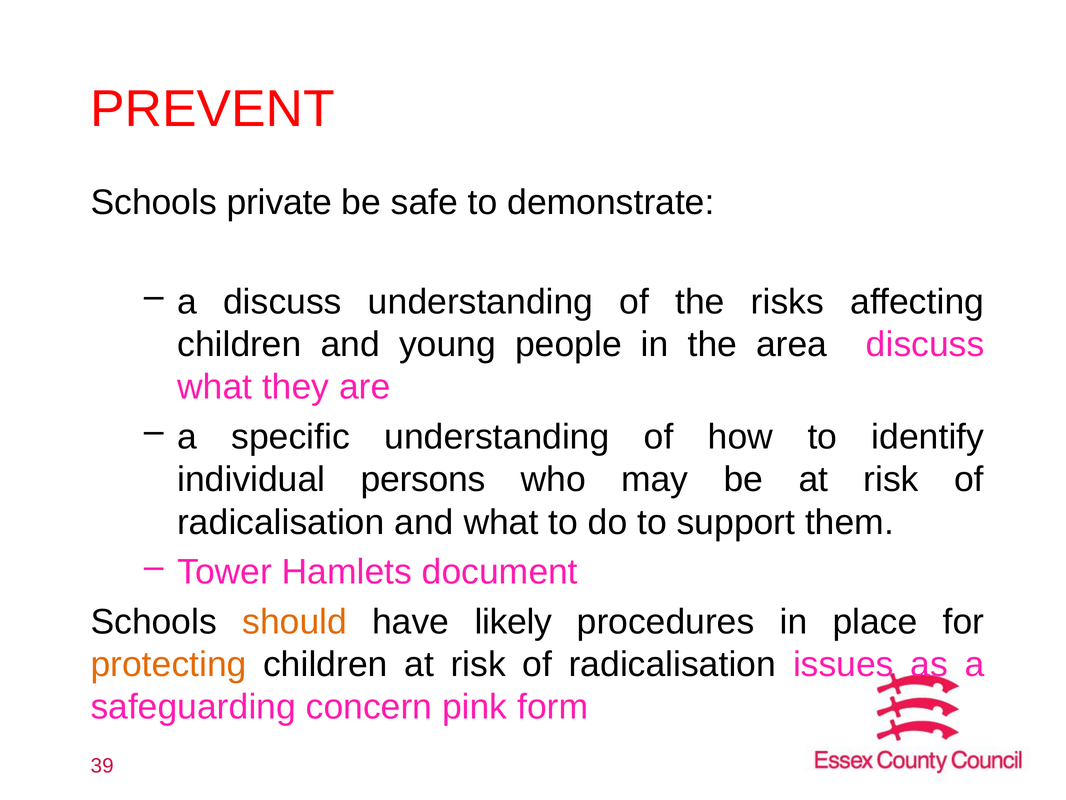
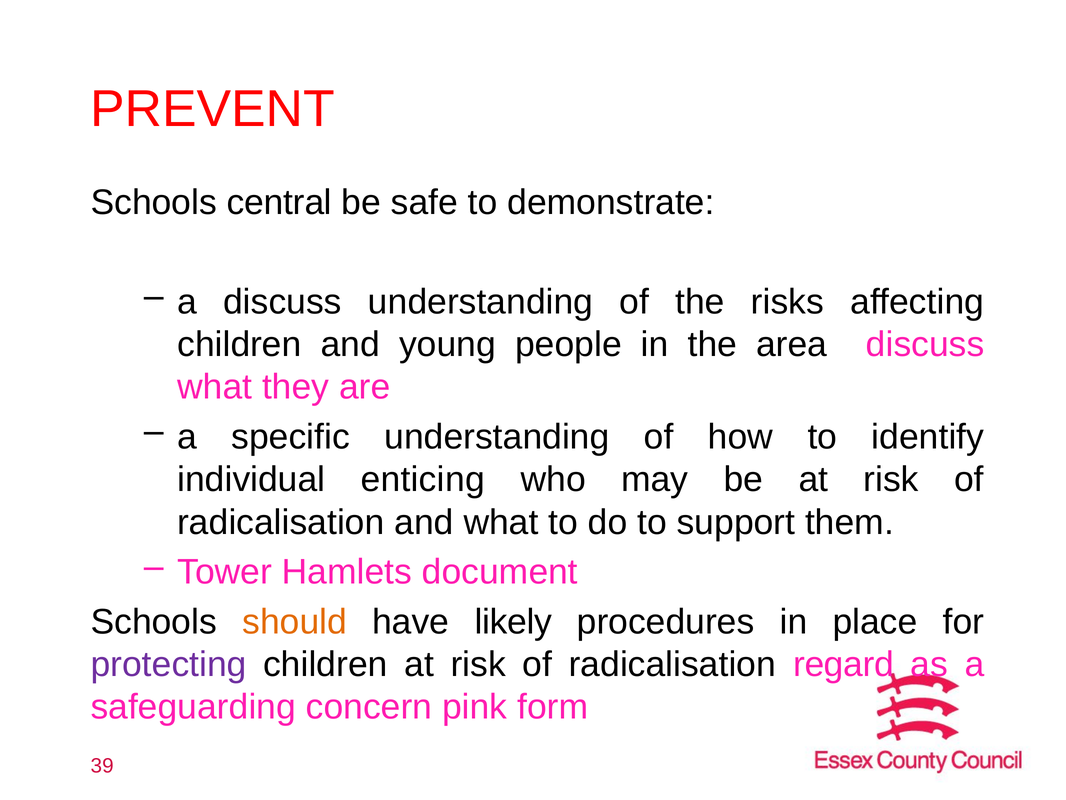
private: private -> central
persons: persons -> enticing
protecting colour: orange -> purple
issues: issues -> regard
